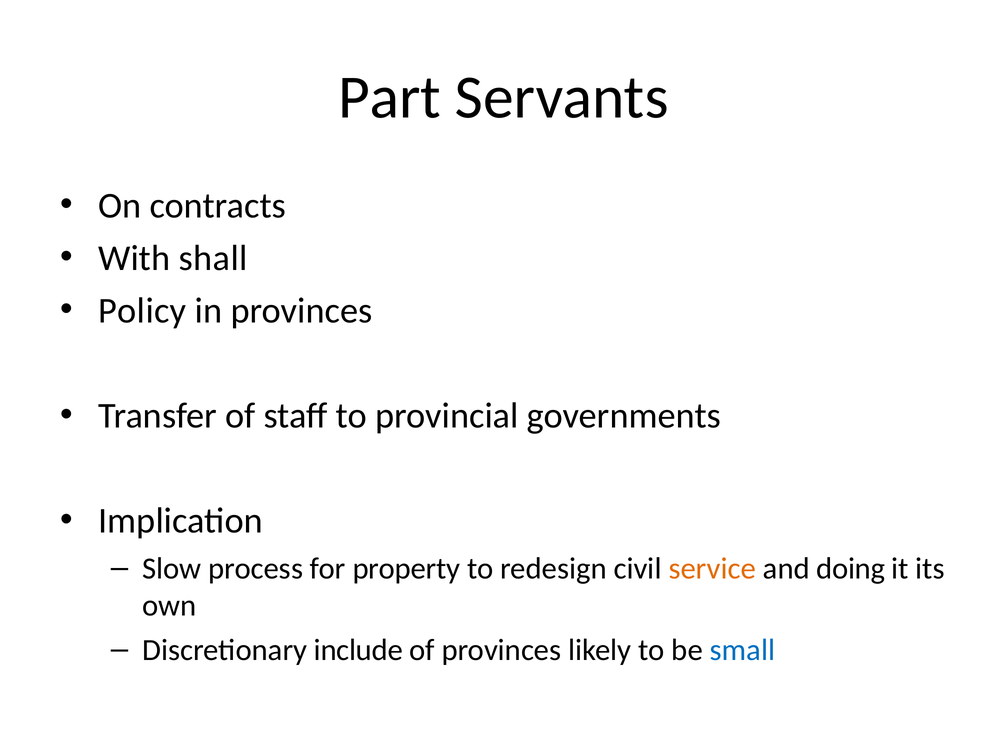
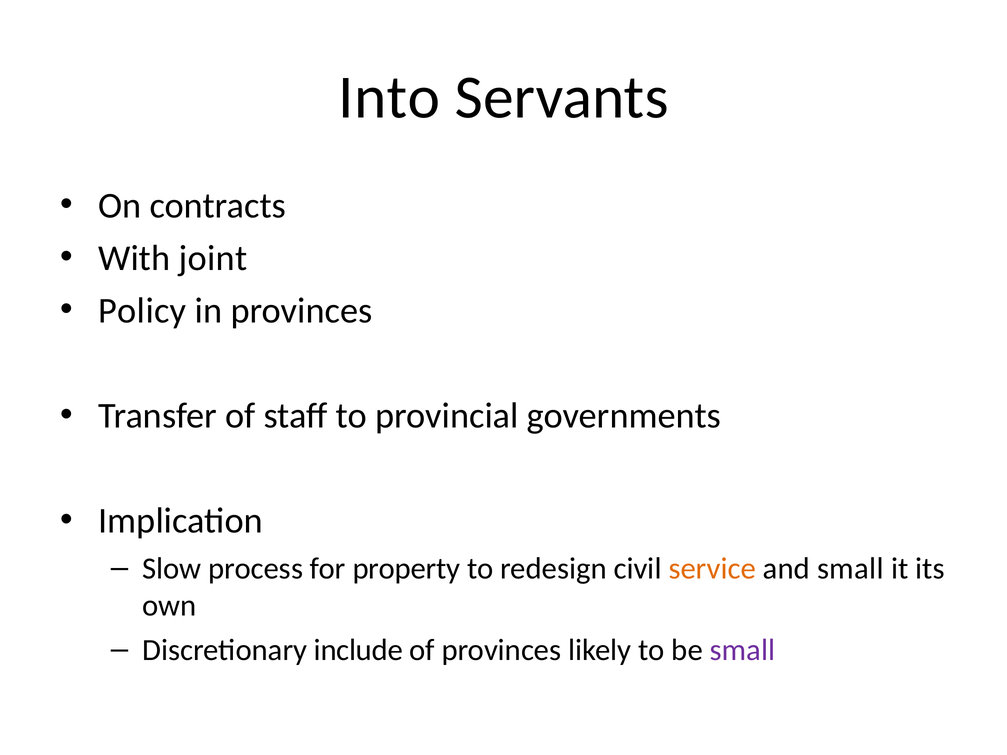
Part: Part -> Into
shall: shall -> joint
and doing: doing -> small
small at (742, 650) colour: blue -> purple
